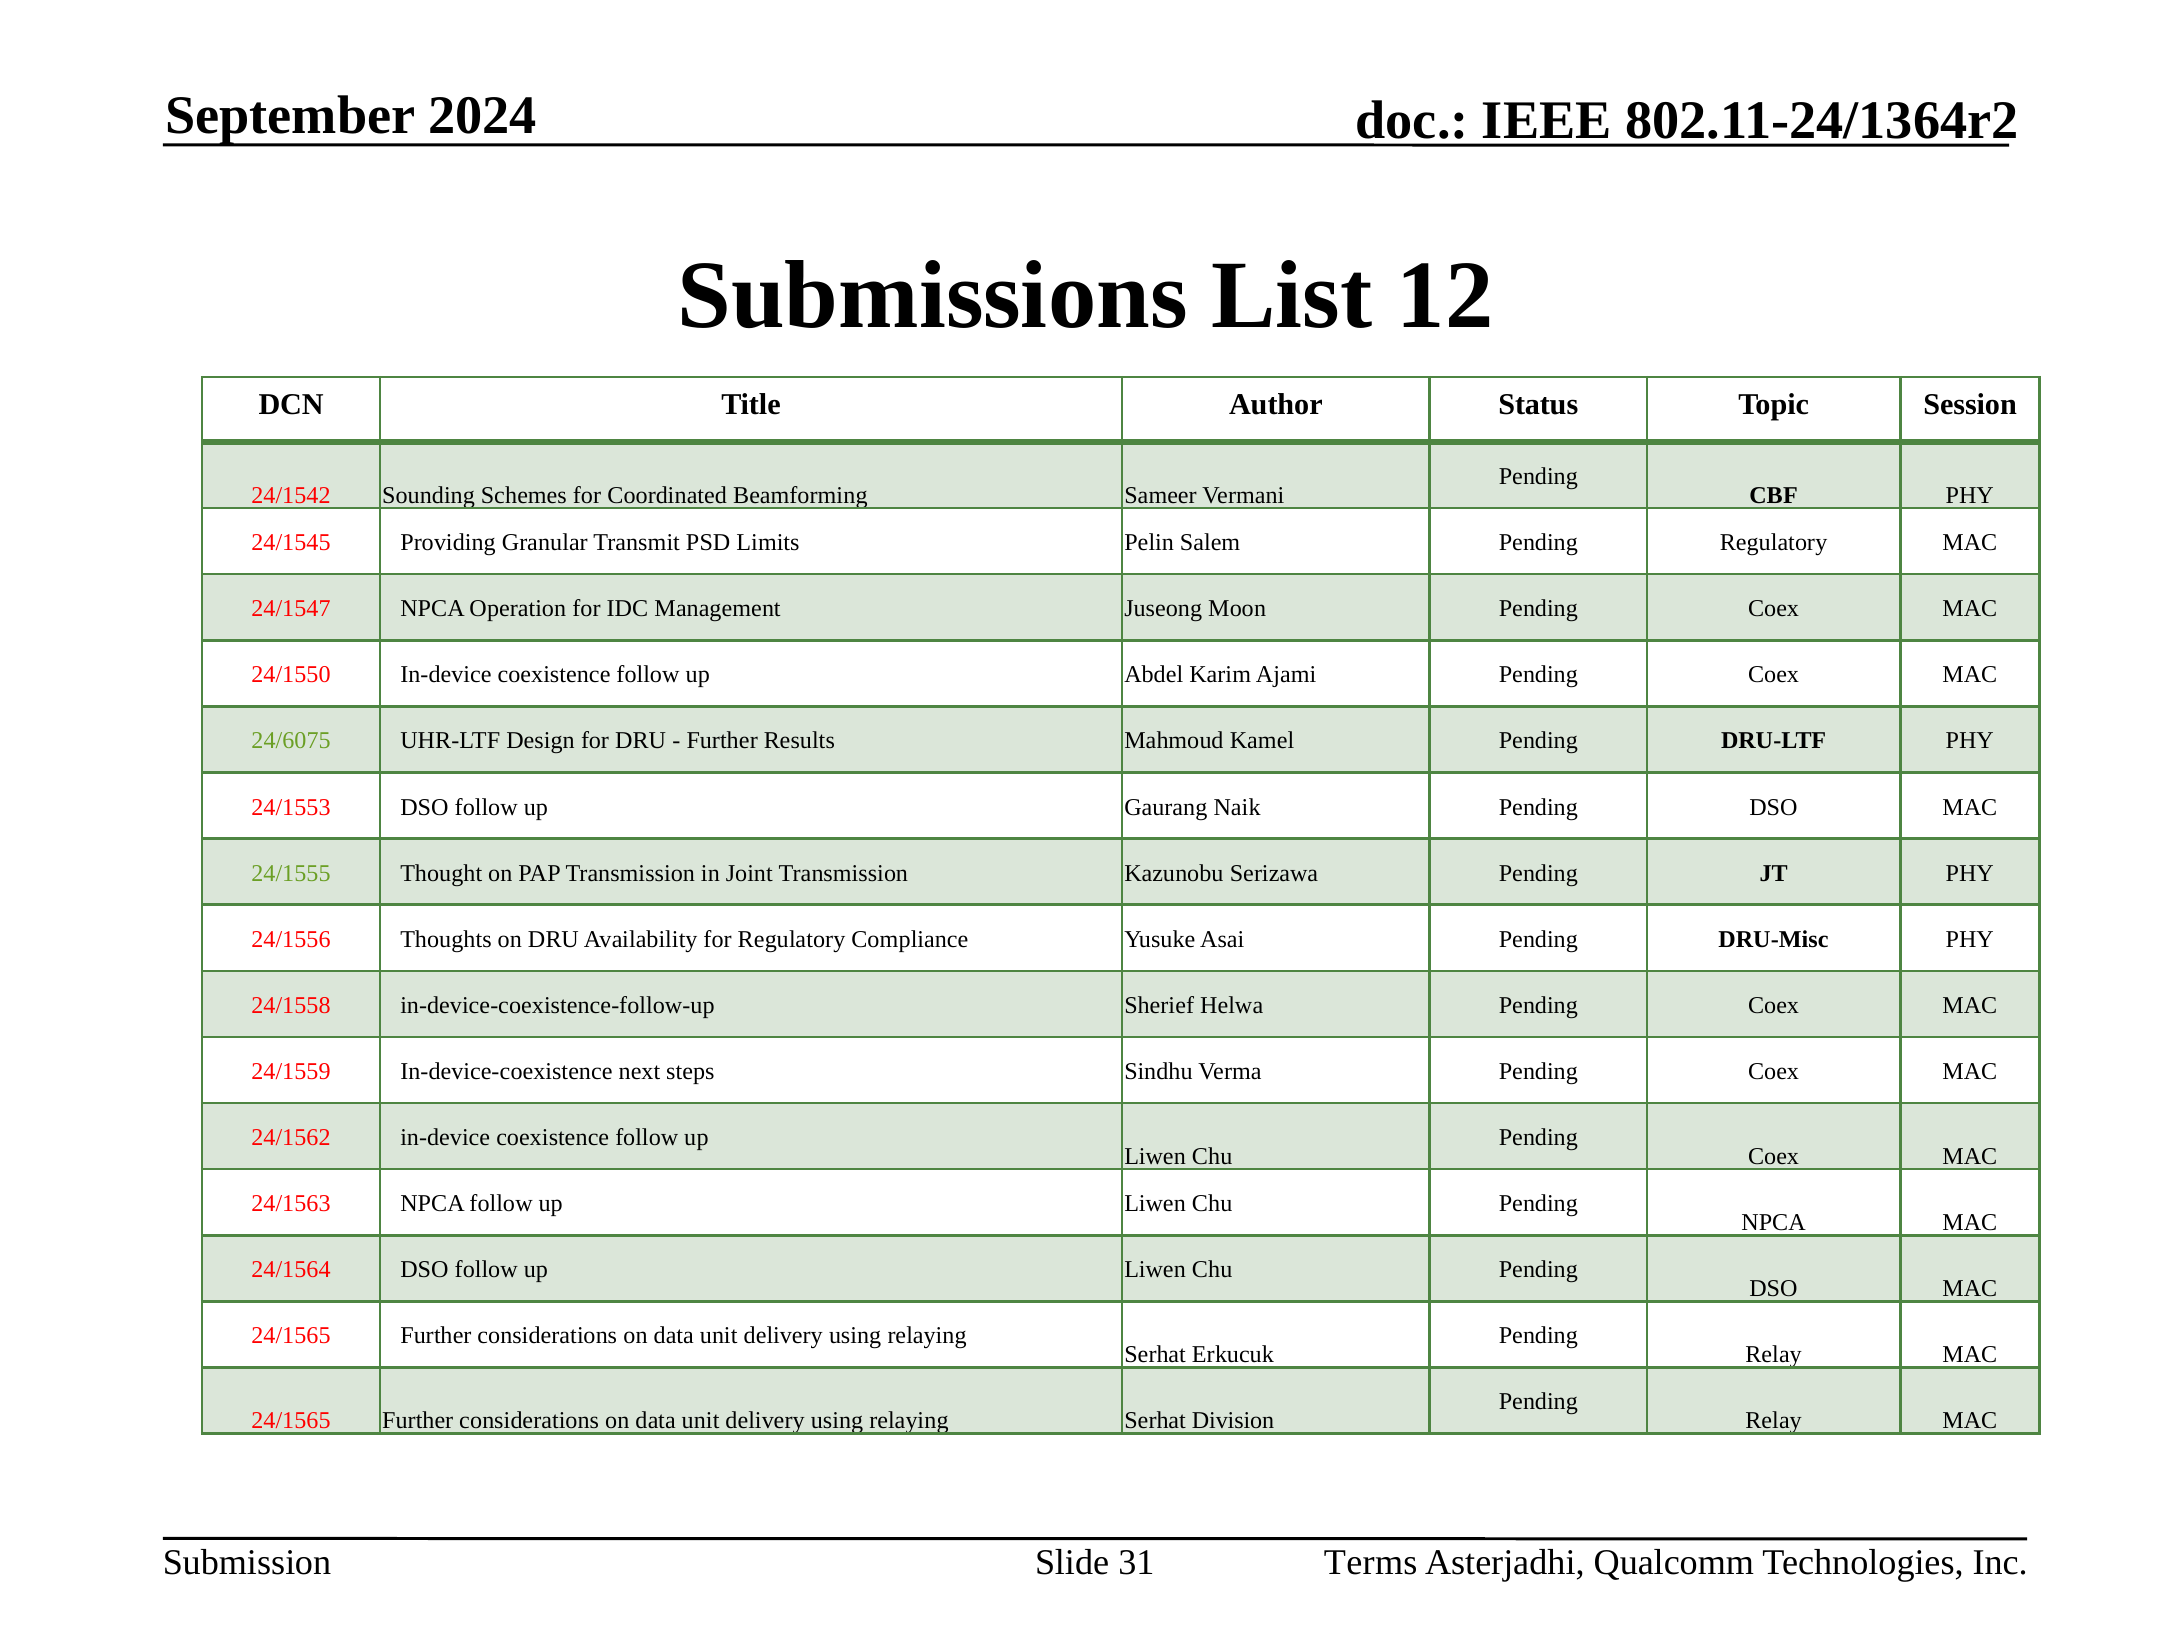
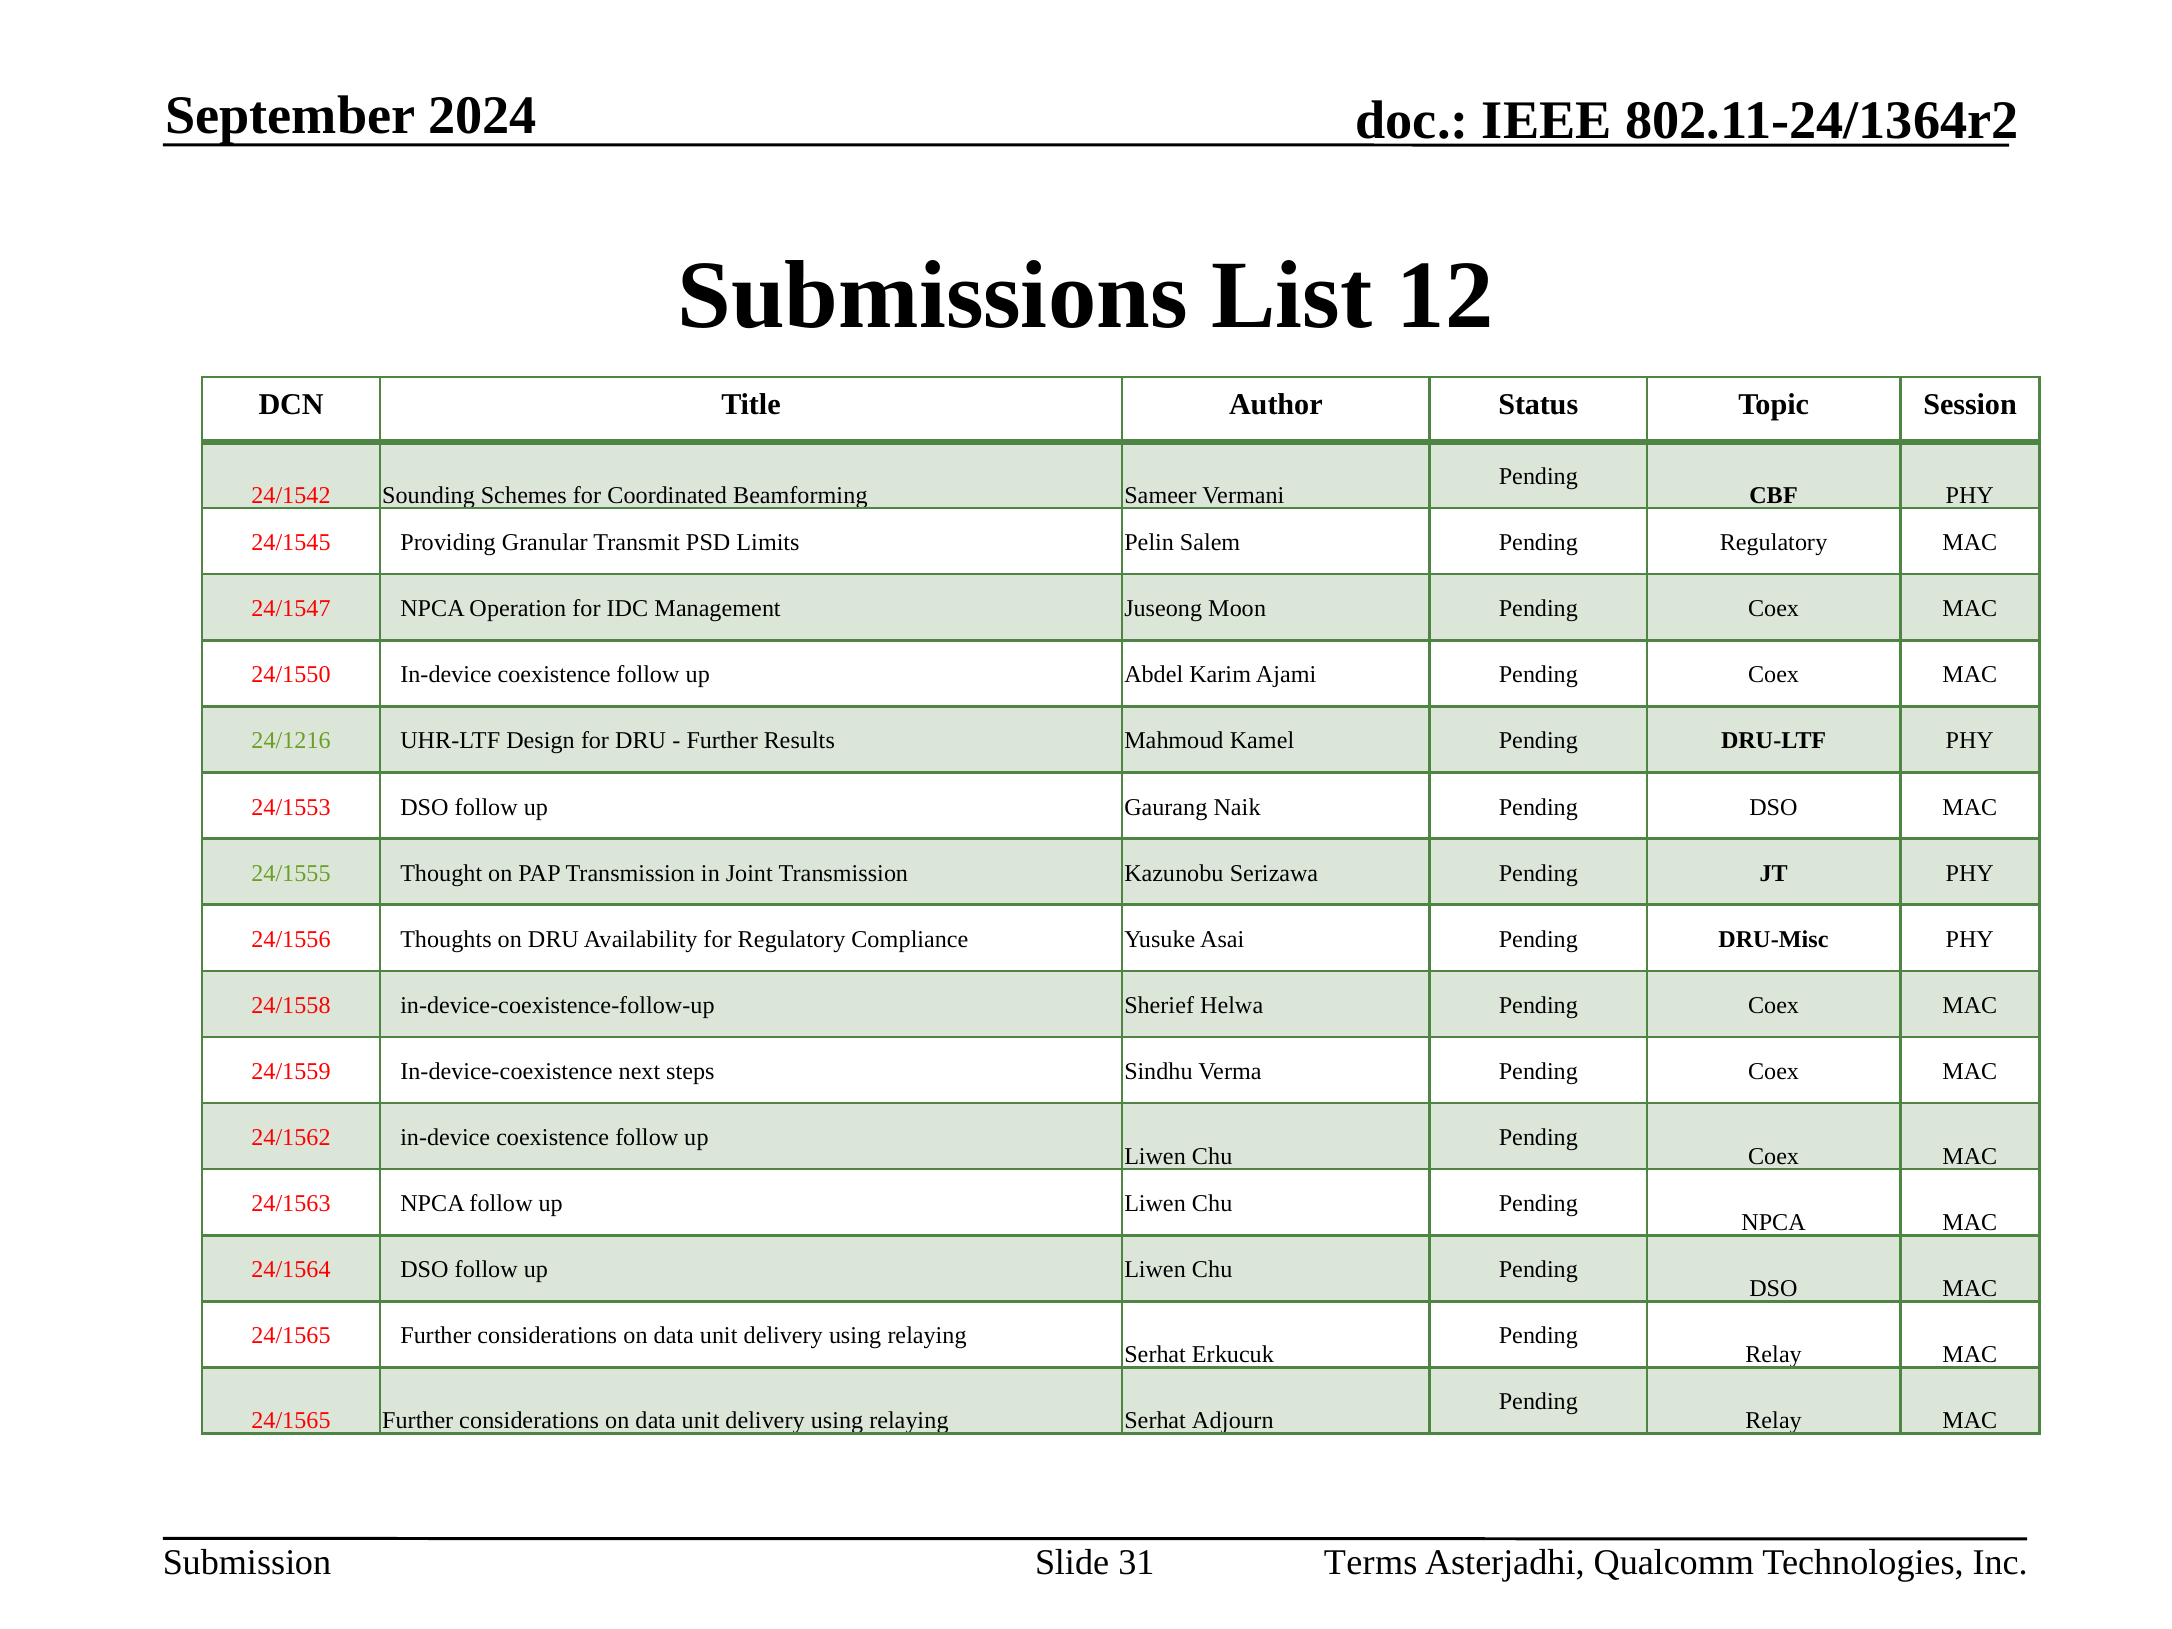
24/6075: 24/6075 -> 24/1216
Division: Division -> Adjourn
